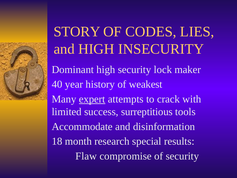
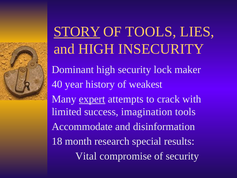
STORY underline: none -> present
OF CODES: CODES -> TOOLS
surreptitious: surreptitious -> imagination
Flaw: Flaw -> Vital
